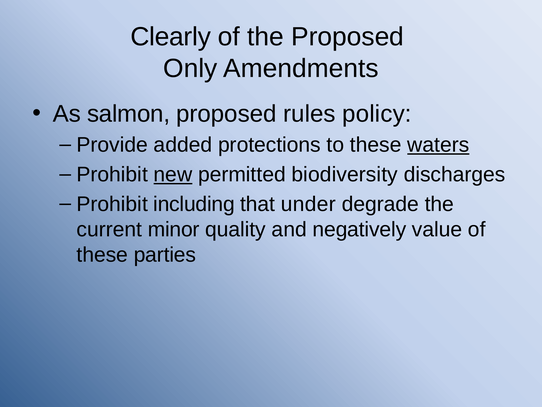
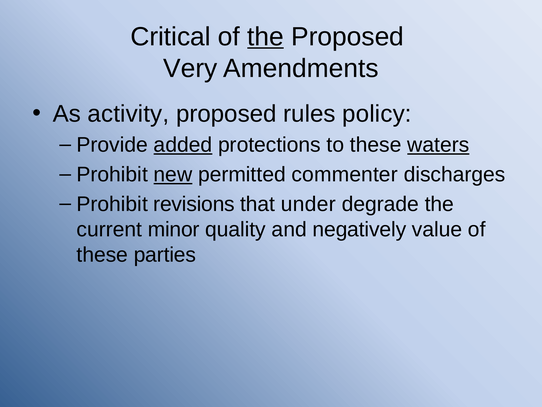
Clearly: Clearly -> Critical
the at (265, 37) underline: none -> present
Only: Only -> Very
salmon: salmon -> activity
added underline: none -> present
biodiversity: biodiversity -> commenter
including: including -> revisions
